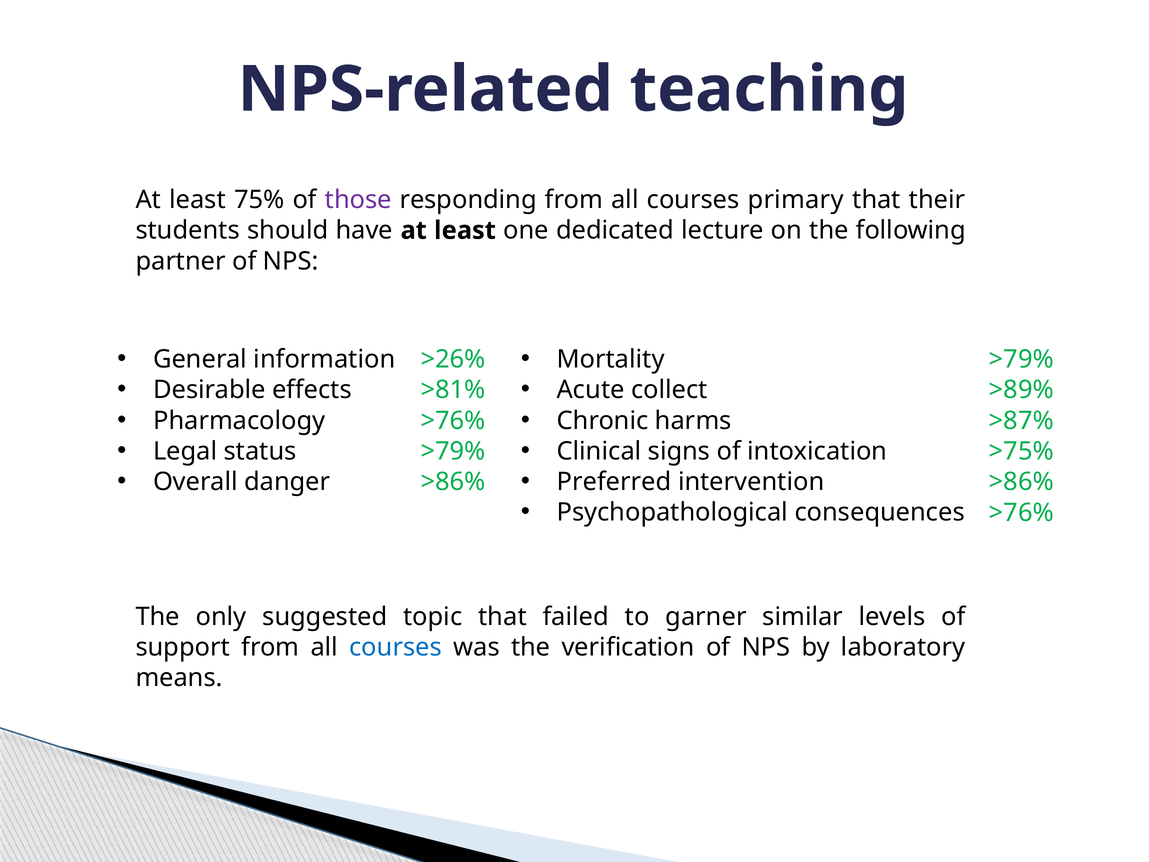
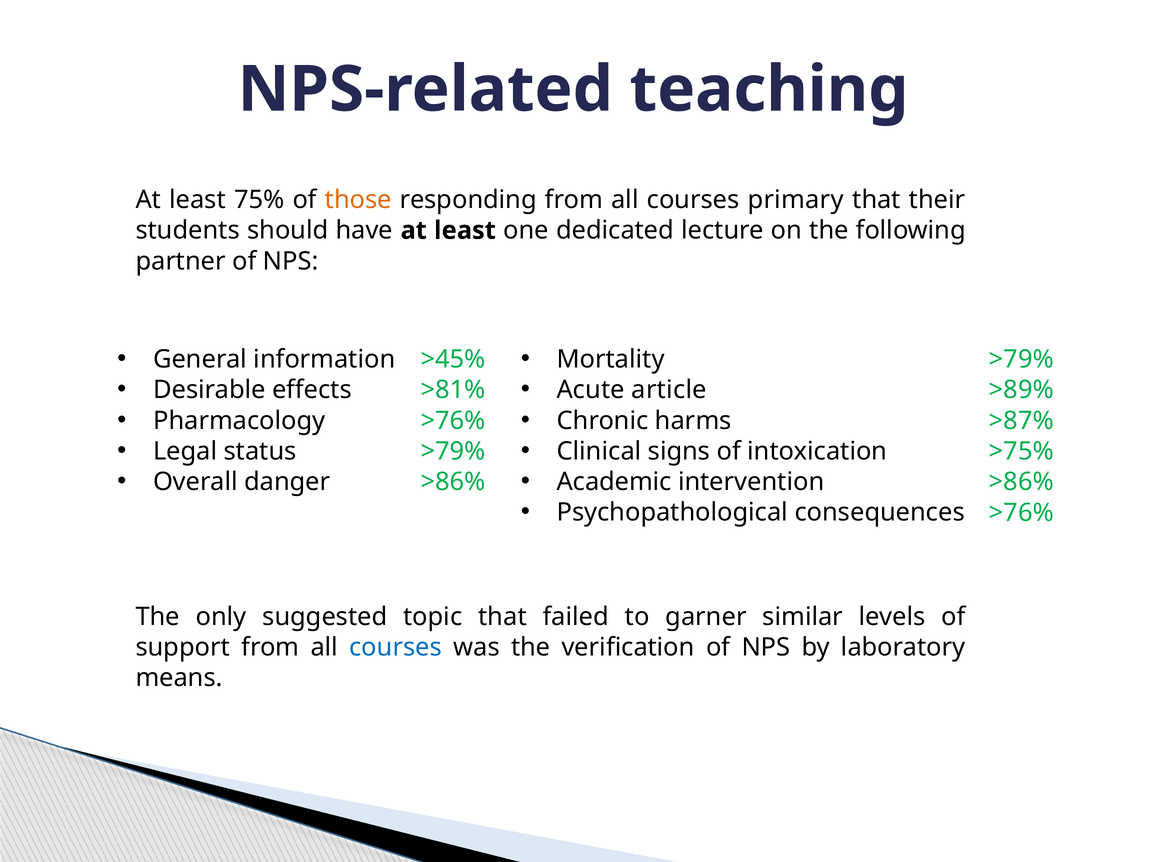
those colour: purple -> orange
>26%: >26% -> >45%
collect: collect -> article
Preferred: Preferred -> Academic
